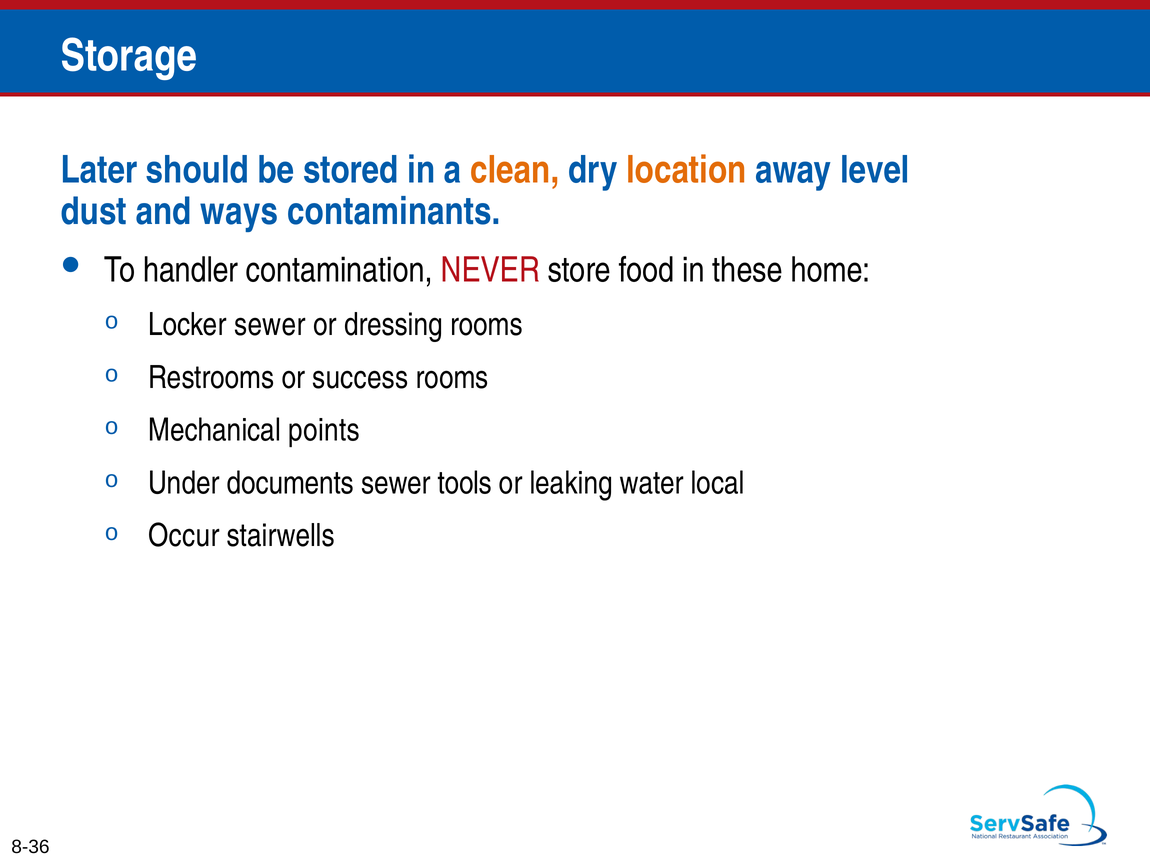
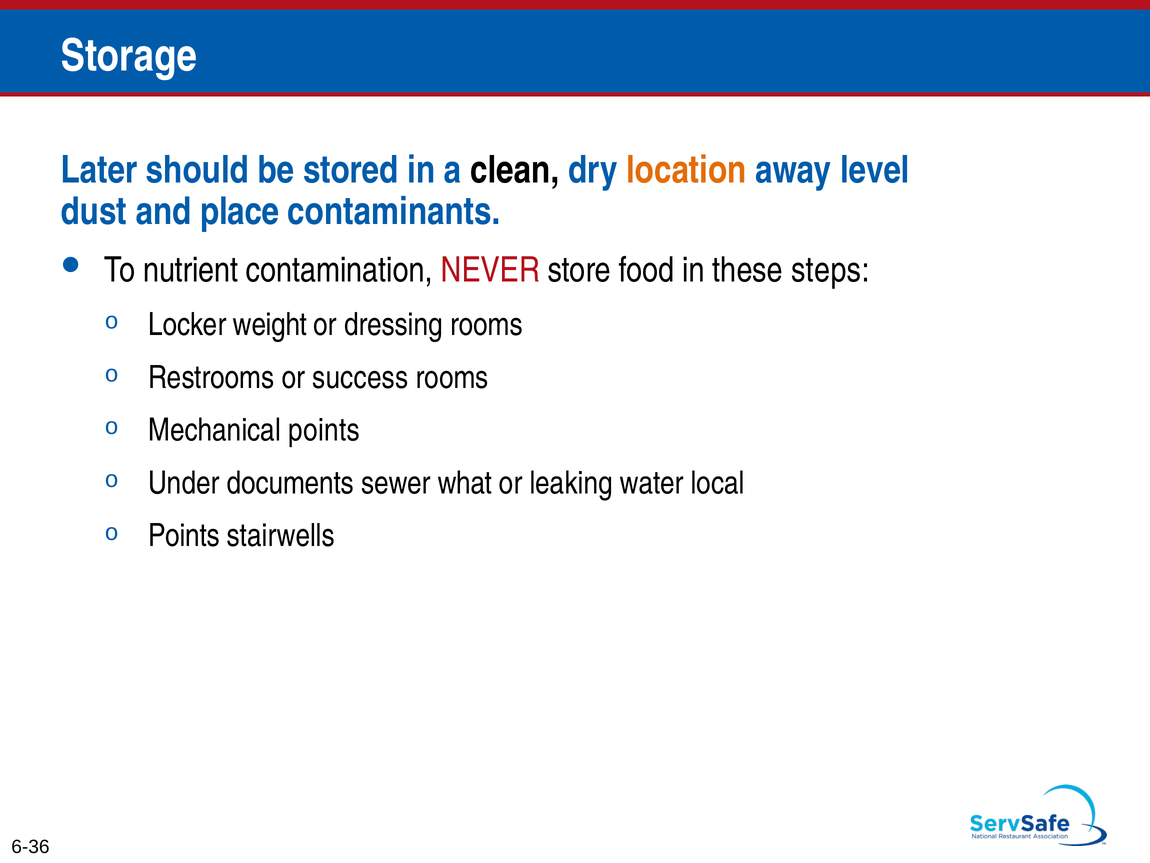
clean colour: orange -> black
ways: ways -> place
handler: handler -> nutrient
home: home -> steps
Locker sewer: sewer -> weight
tools: tools -> what
Occur at (184, 536): Occur -> Points
8-36: 8-36 -> 6-36
